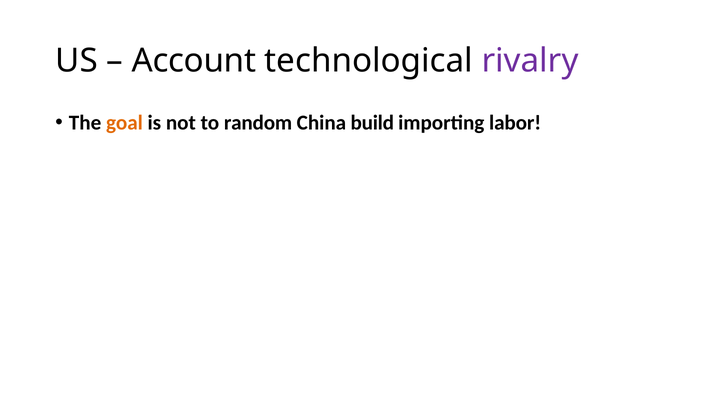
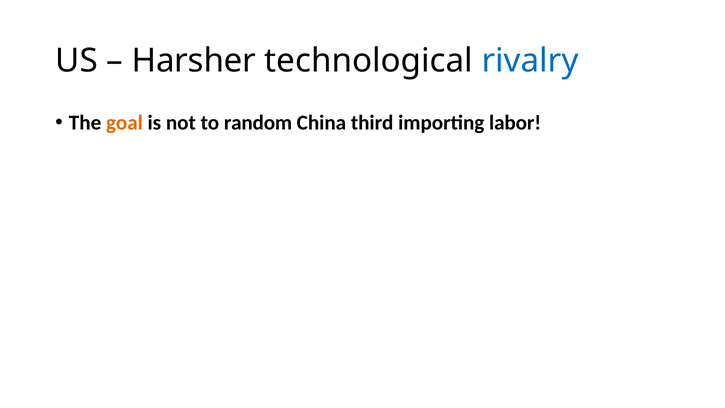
Account: Account -> Harsher
rivalry colour: purple -> blue
build: build -> third
